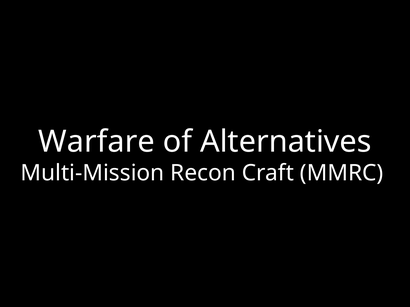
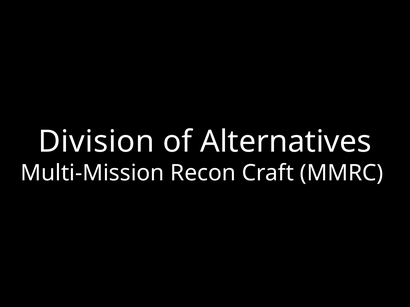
Warfare: Warfare -> Division
